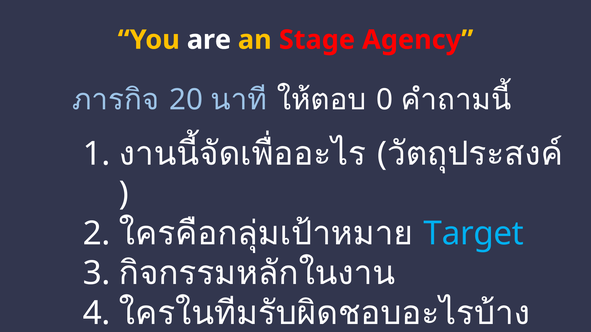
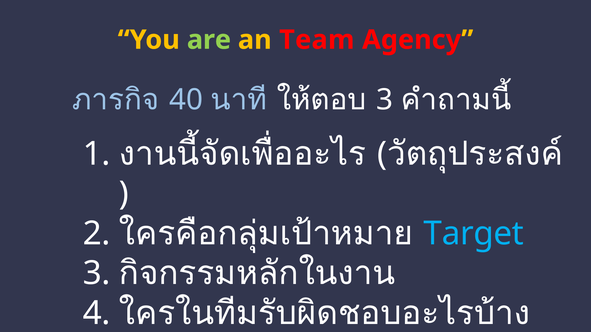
are colour: white -> light green
Stage: Stage -> Team
20: 20 -> 40
0 at (385, 100): 0 -> 3
